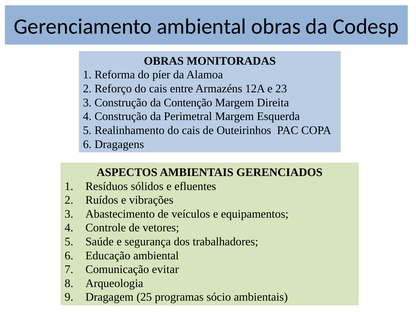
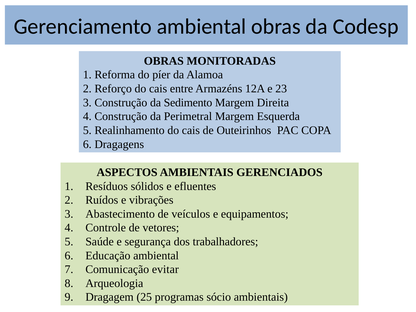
Contenção: Contenção -> Sedimento
